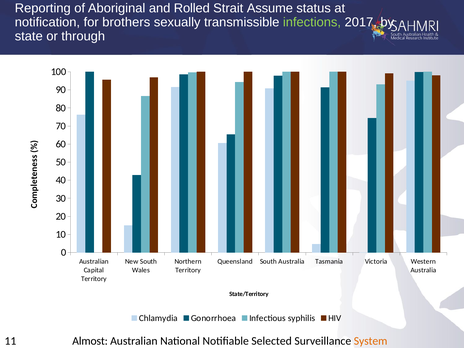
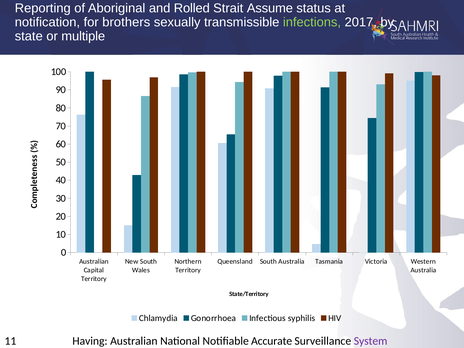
through: through -> multiple
Almost: Almost -> Having
Selected: Selected -> Accurate
System colour: orange -> purple
